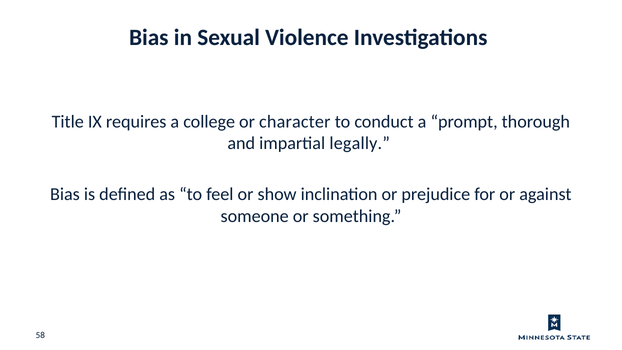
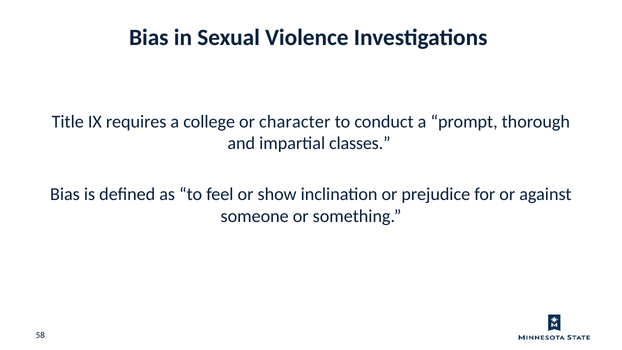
legally: legally -> classes
